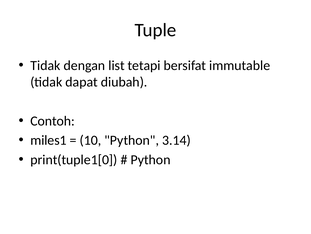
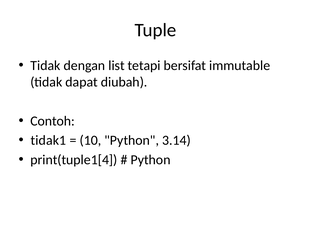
miles1: miles1 -> tidak1
print(tuple1[0: print(tuple1[0 -> print(tuple1[4
